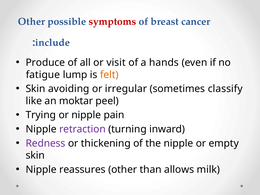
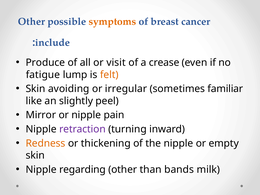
symptoms colour: red -> orange
hands: hands -> crease
classify: classify -> familiar
moktar: moktar -> slightly
Trying: Trying -> Mirror
Redness colour: purple -> orange
reassures: reassures -> regarding
allows: allows -> bands
